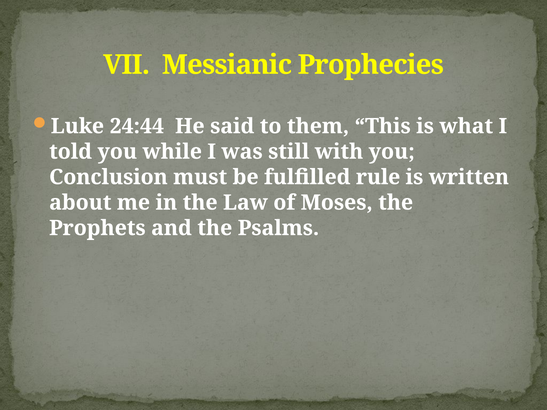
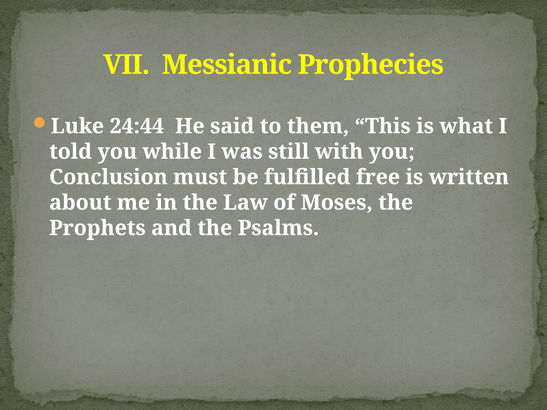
rule: rule -> free
